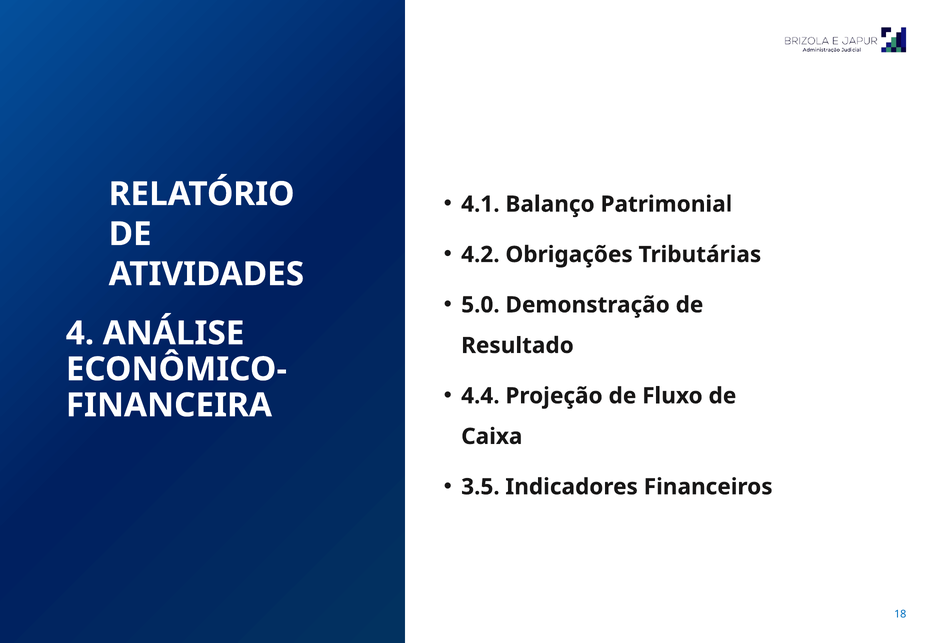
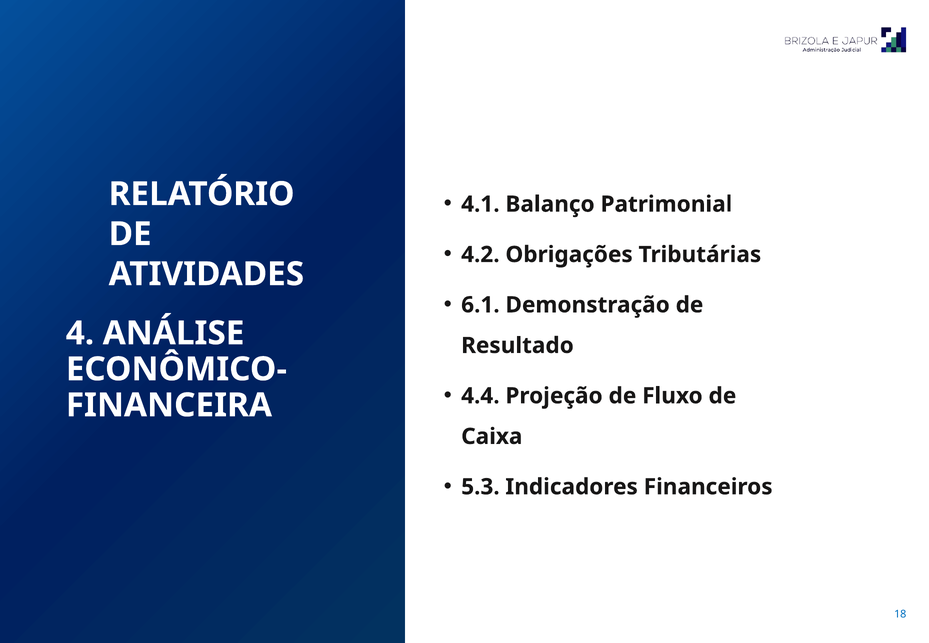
5.0: 5.0 -> 6.1
3.5: 3.5 -> 5.3
